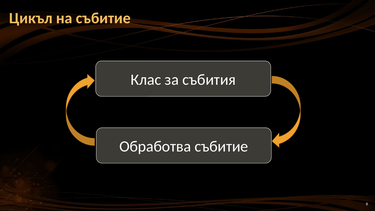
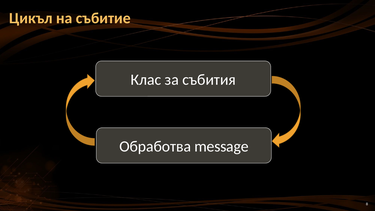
Обработва събитие: събитие -> message
